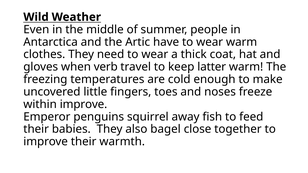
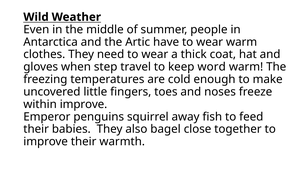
verb: verb -> step
latter: latter -> word
